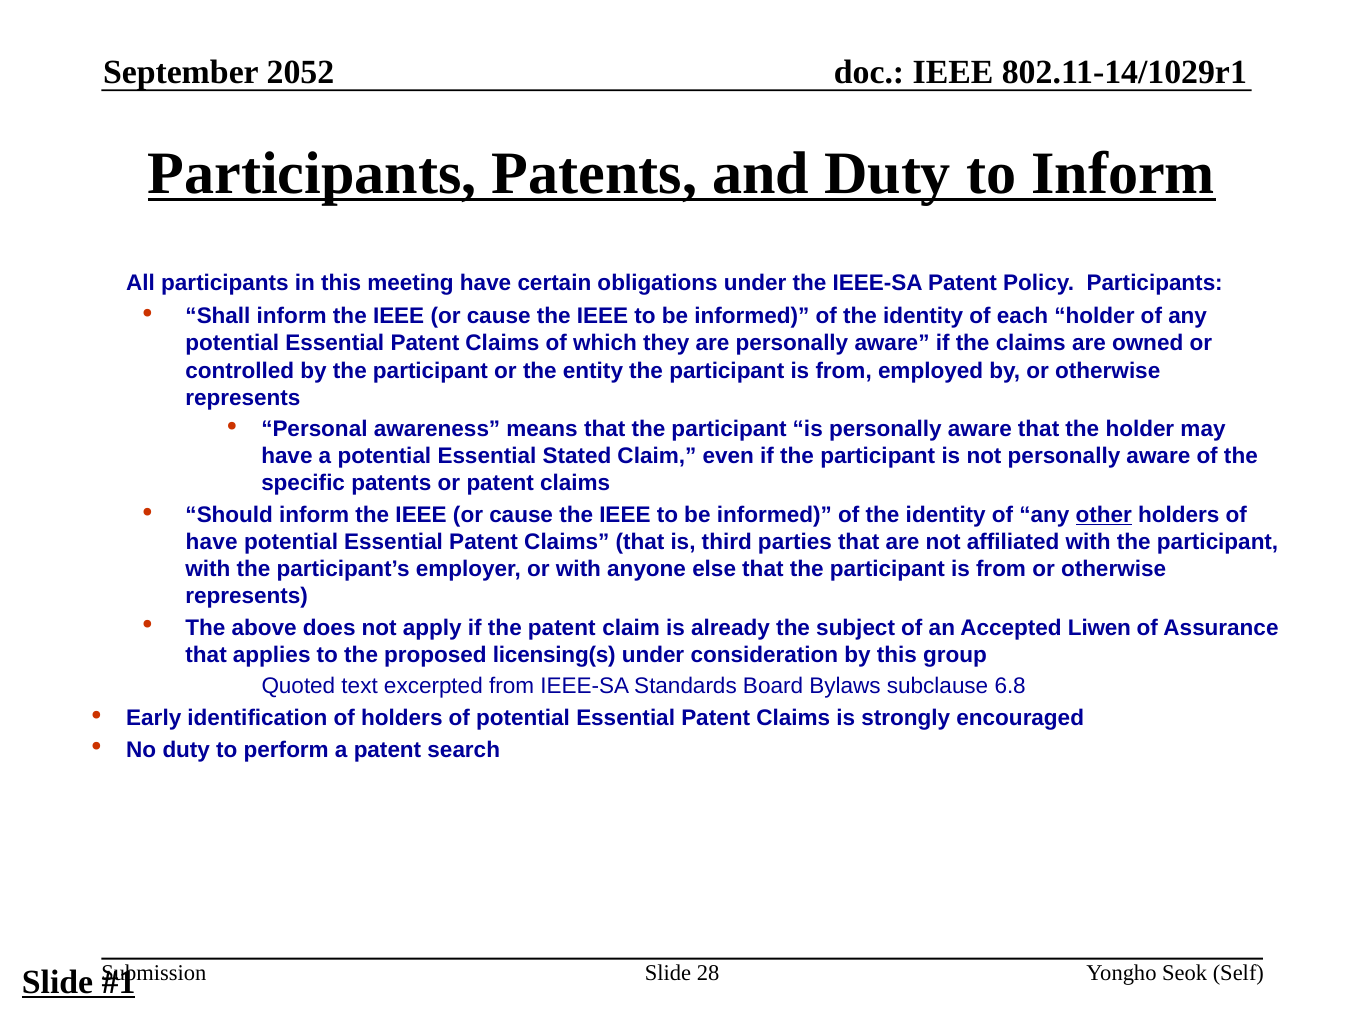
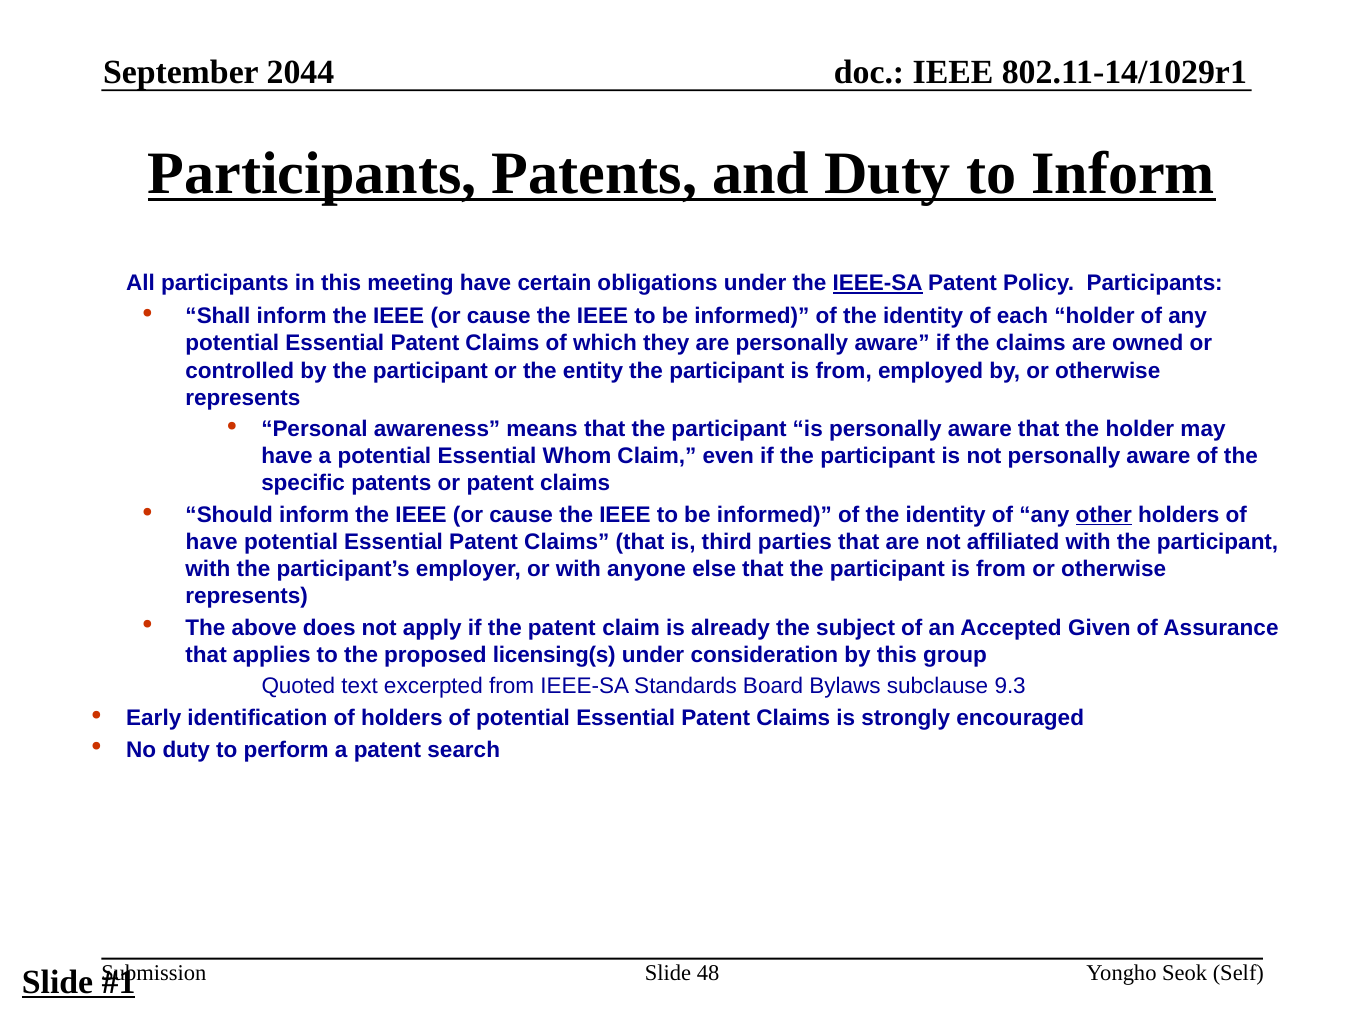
2052: 2052 -> 2044
IEEE-SA at (878, 283) underline: none -> present
Stated: Stated -> Whom
Liwen: Liwen -> Given
6.8: 6.8 -> 9.3
28: 28 -> 48
